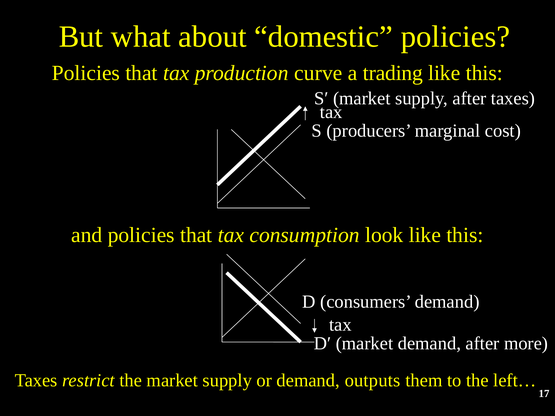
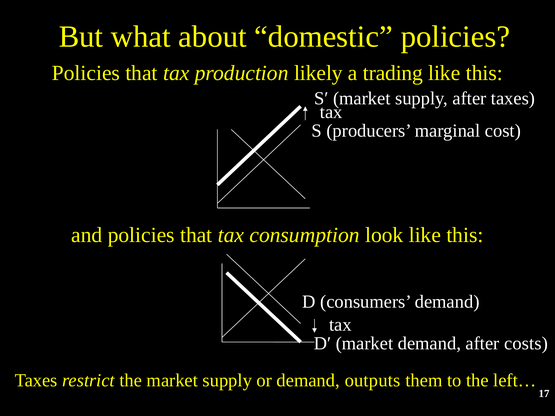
curve: curve -> likely
more: more -> costs
